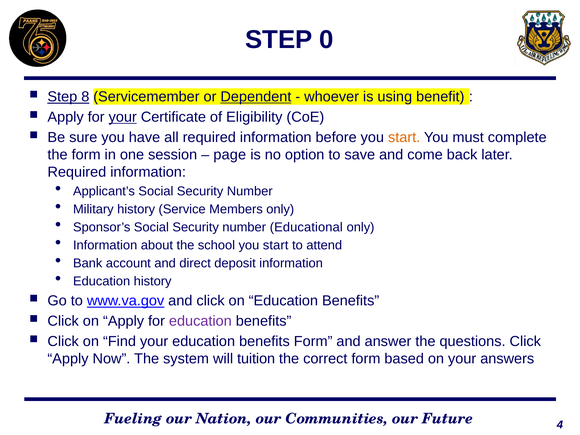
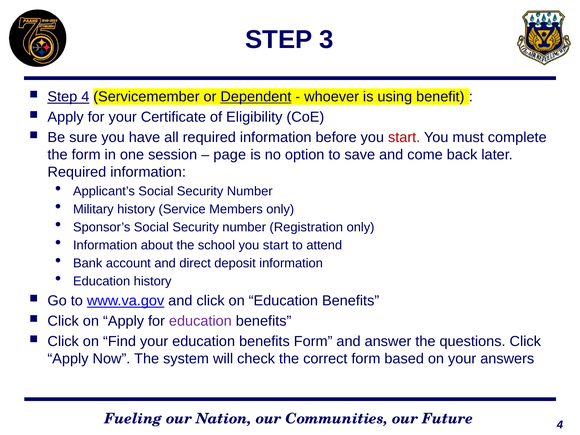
0: 0 -> 3
Step 8: 8 -> 4
your at (123, 117) underline: present -> none
start at (404, 137) colour: orange -> red
Educational: Educational -> Registration
tuition: tuition -> check
